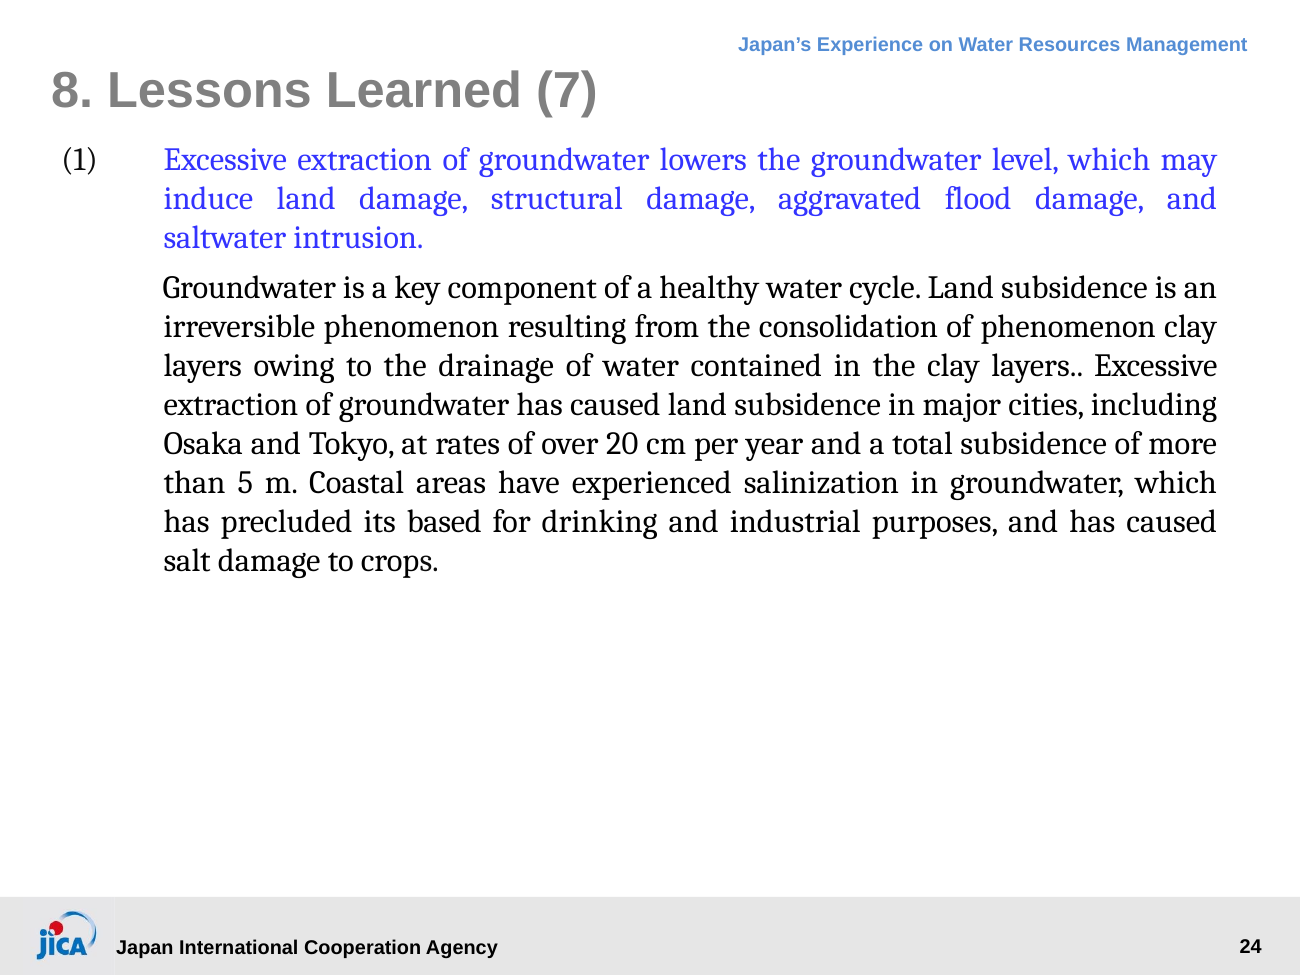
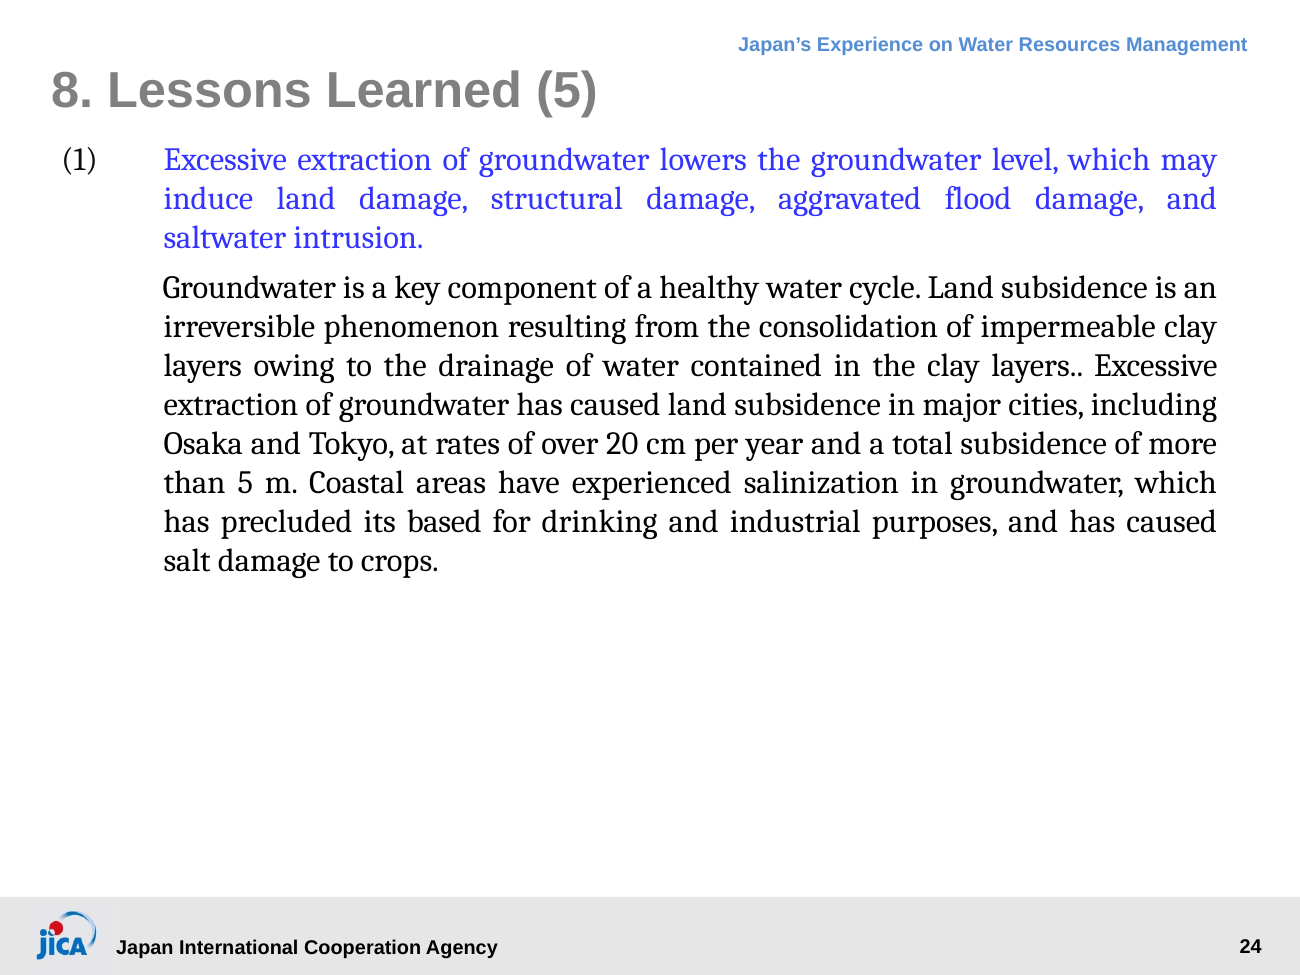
Learned 7: 7 -> 5
of phenomenon: phenomenon -> impermeable
